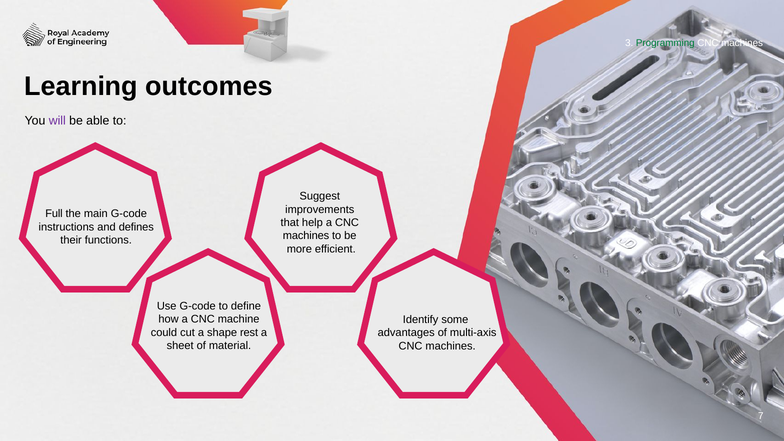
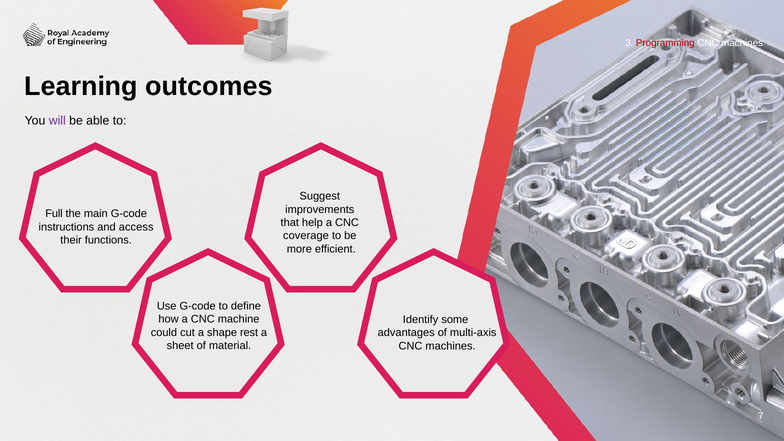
Programming colour: green -> red
defines: defines -> access
machines at (306, 236): machines -> coverage
